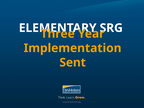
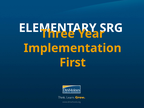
Sent: Sent -> First
